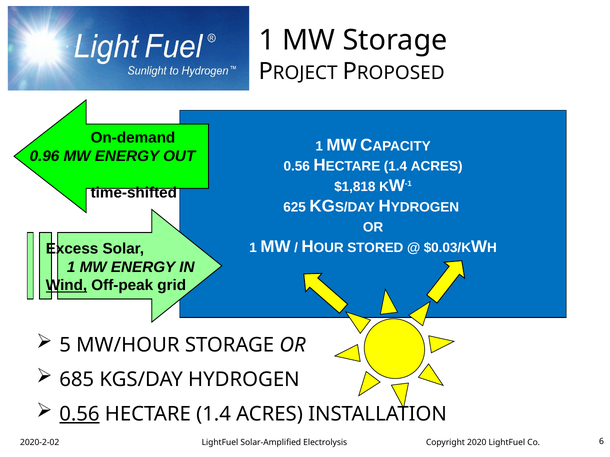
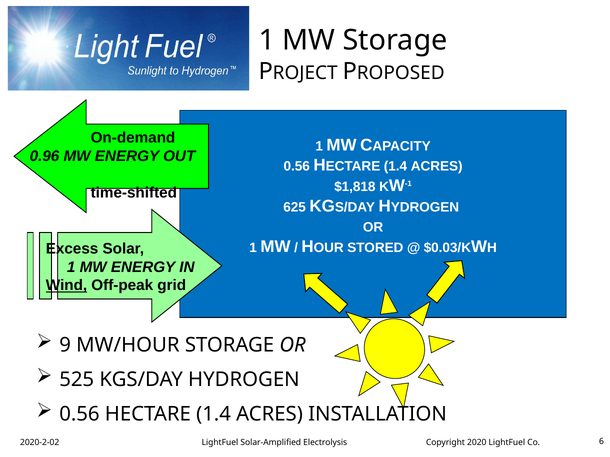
5: 5 -> 9
685: 685 -> 525
0.56 at (79, 414) underline: present -> none
